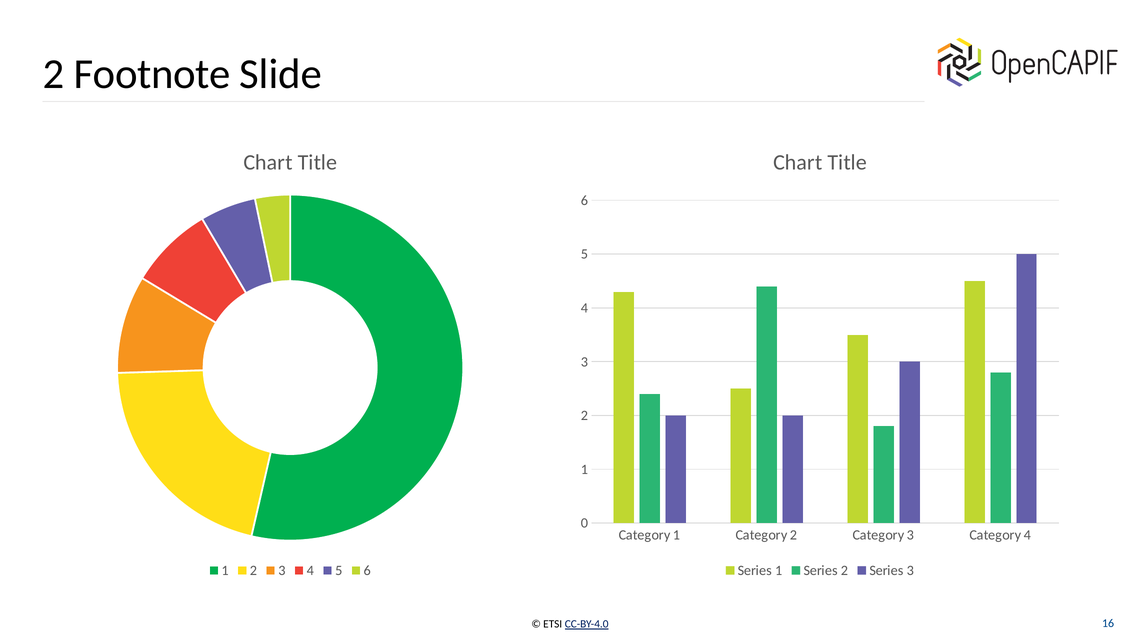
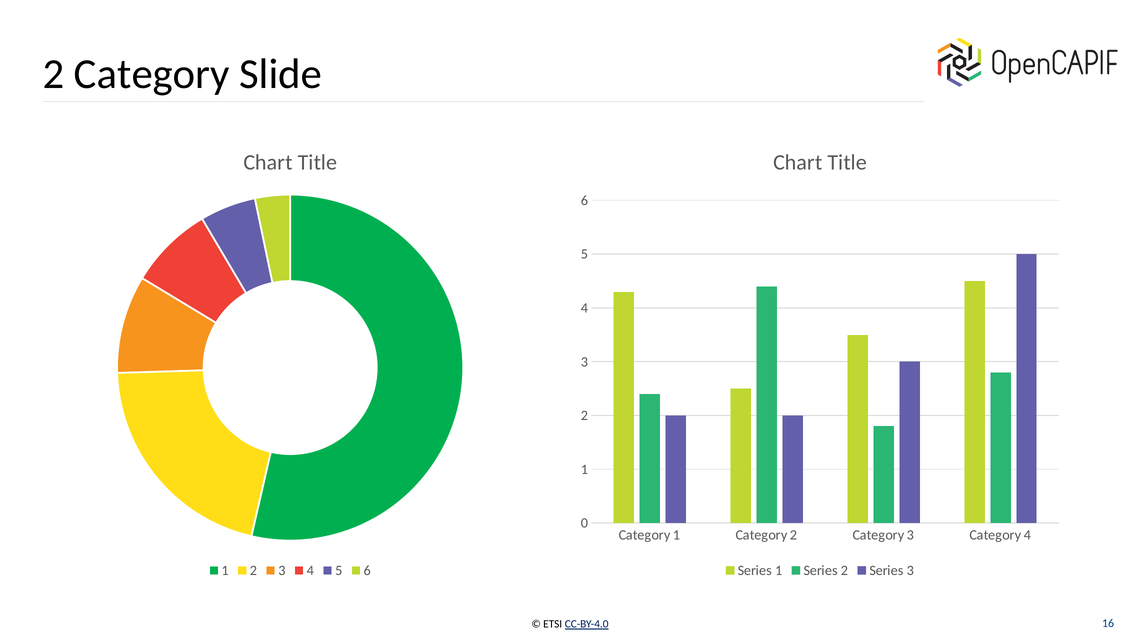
Footnote at (152, 74): Footnote -> Category
